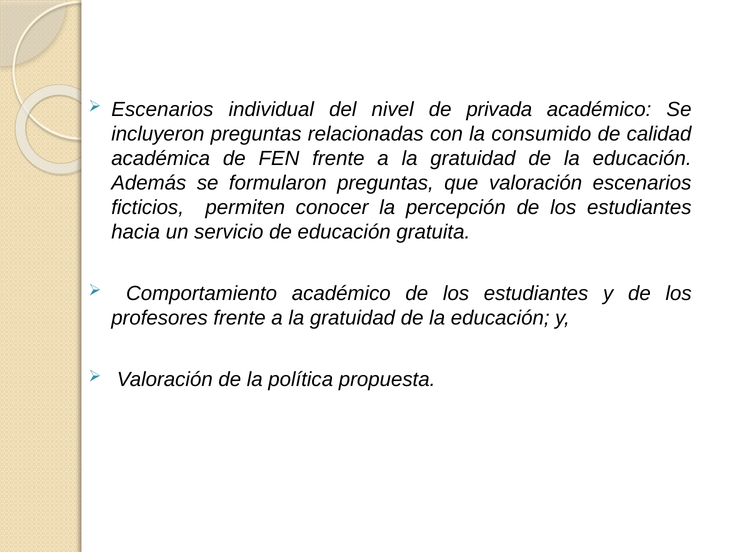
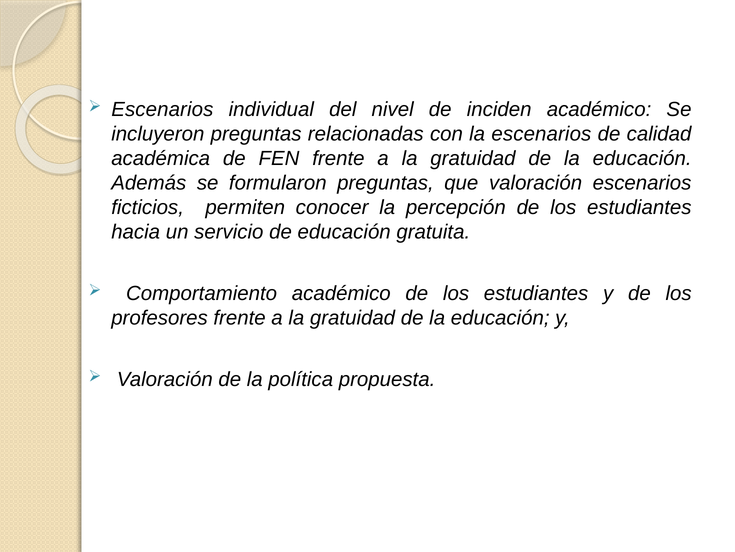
privada: privada -> inciden
la consumido: consumido -> escenarios
